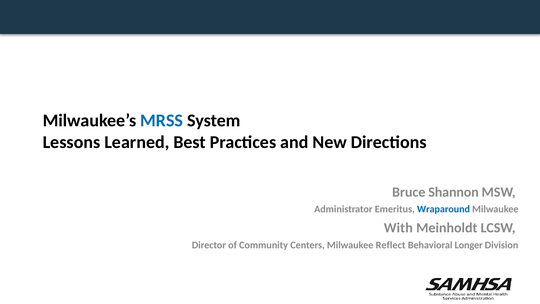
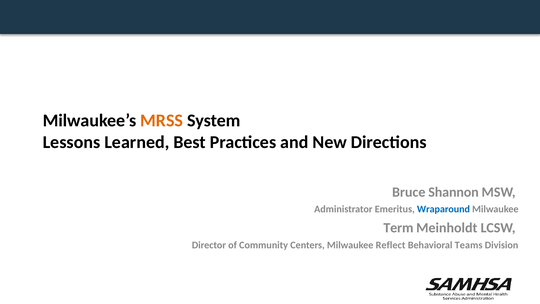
MRSS colour: blue -> orange
With: With -> Term
Longer: Longer -> Teams
